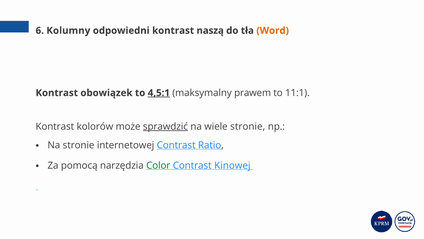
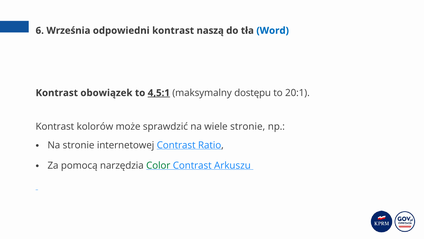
Kolumny: Kolumny -> Września
Word colour: orange -> blue
prawem: prawem -> dostępu
11:1: 11:1 -> 20:1
sprawdzić underline: present -> none
Kinowej: Kinowej -> Arkuszu
